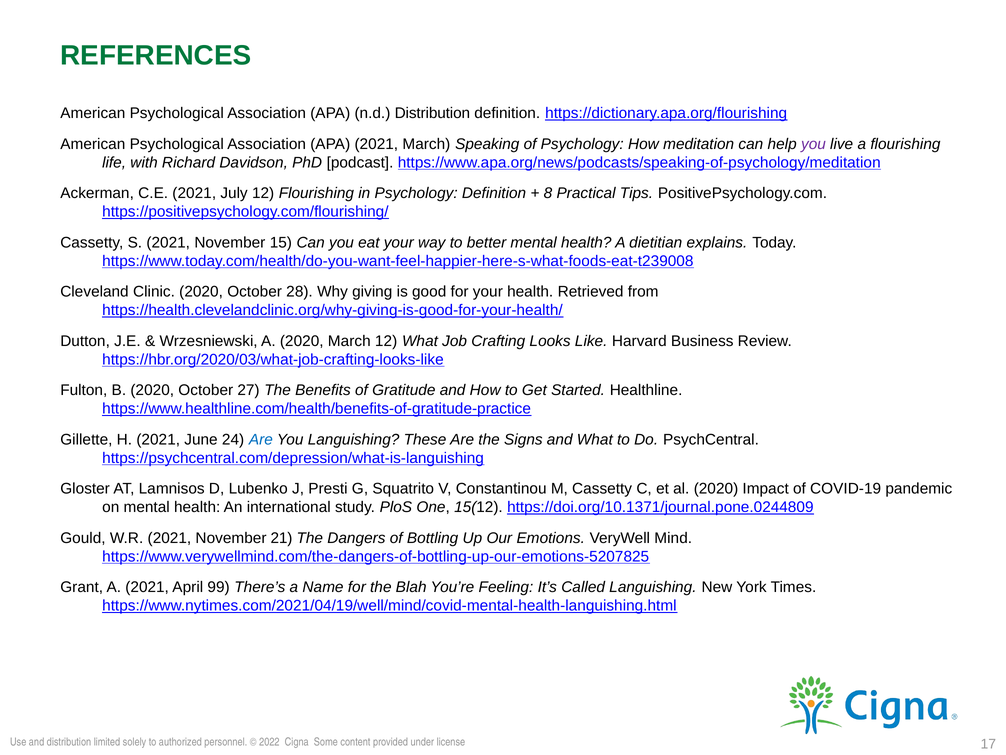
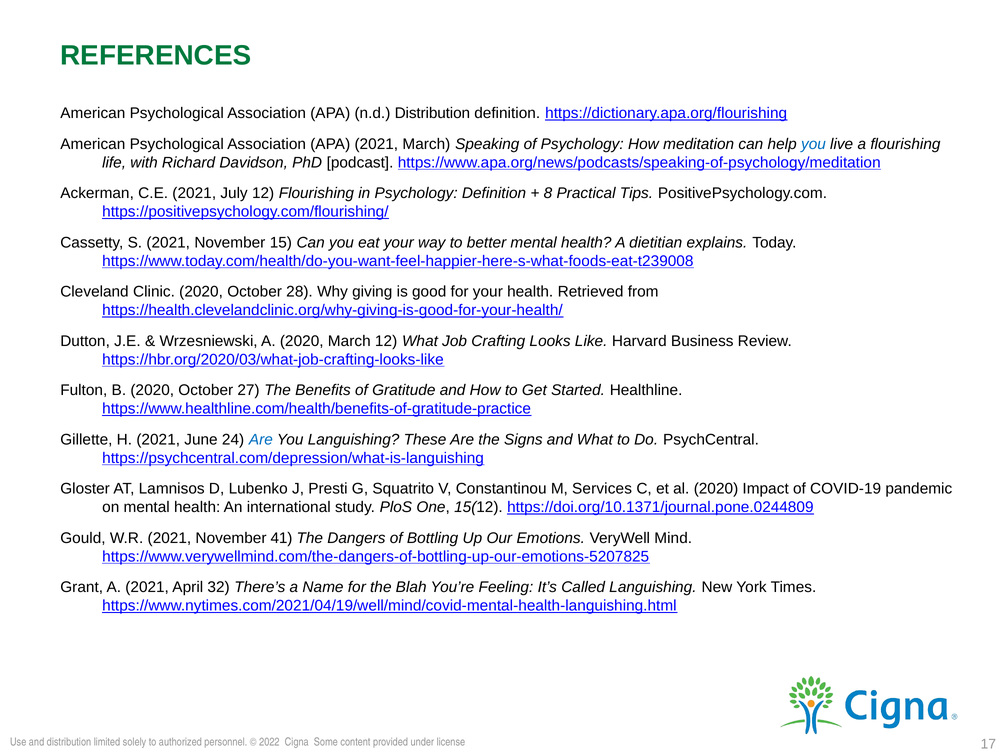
you at (813, 144) colour: purple -> blue
M Cassetty: Cassetty -> Services
21: 21 -> 41
99: 99 -> 32
